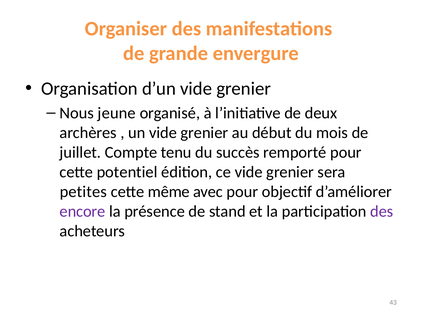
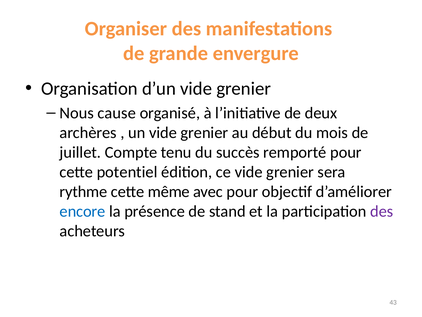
jeune: jeune -> cause
petites: petites -> rythme
encore colour: purple -> blue
